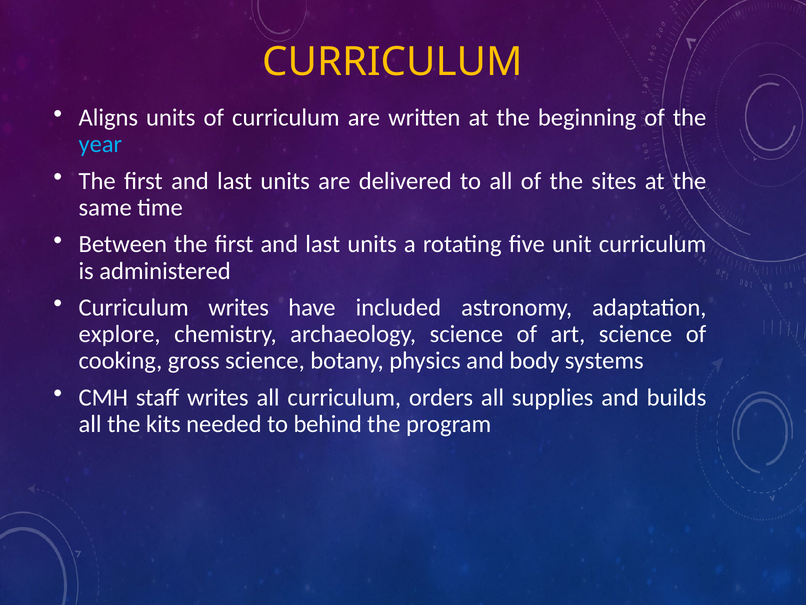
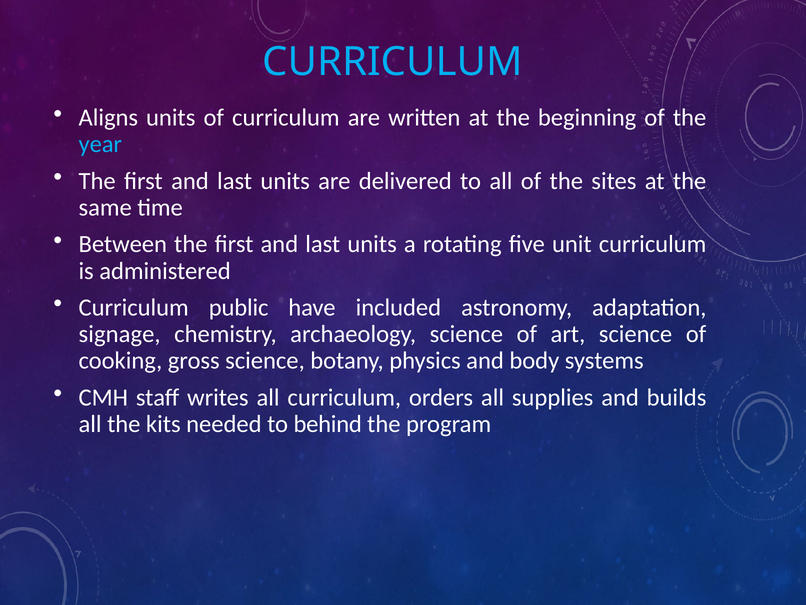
CURRICULUM at (392, 62) colour: yellow -> light blue
Curriculum writes: writes -> public
explore: explore -> signage
